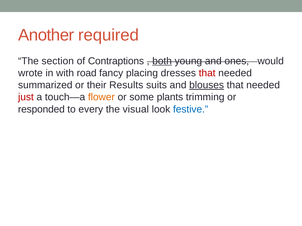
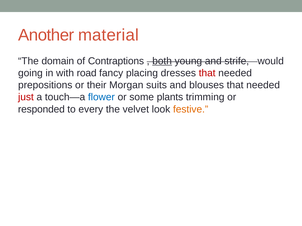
required: required -> material
section: section -> domain
ones: ones -> strife
wrote: wrote -> going
summarized: summarized -> prepositions
Results: Results -> Morgan
blouses underline: present -> none
flower colour: orange -> blue
visual: visual -> velvet
festive colour: blue -> orange
